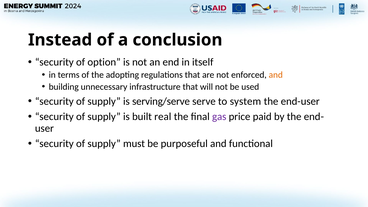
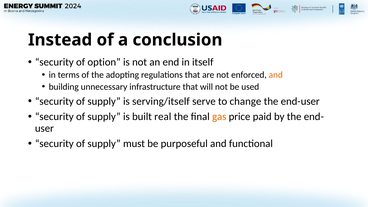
serving/serve: serving/serve -> serving/itself
system: system -> change
gas colour: purple -> orange
